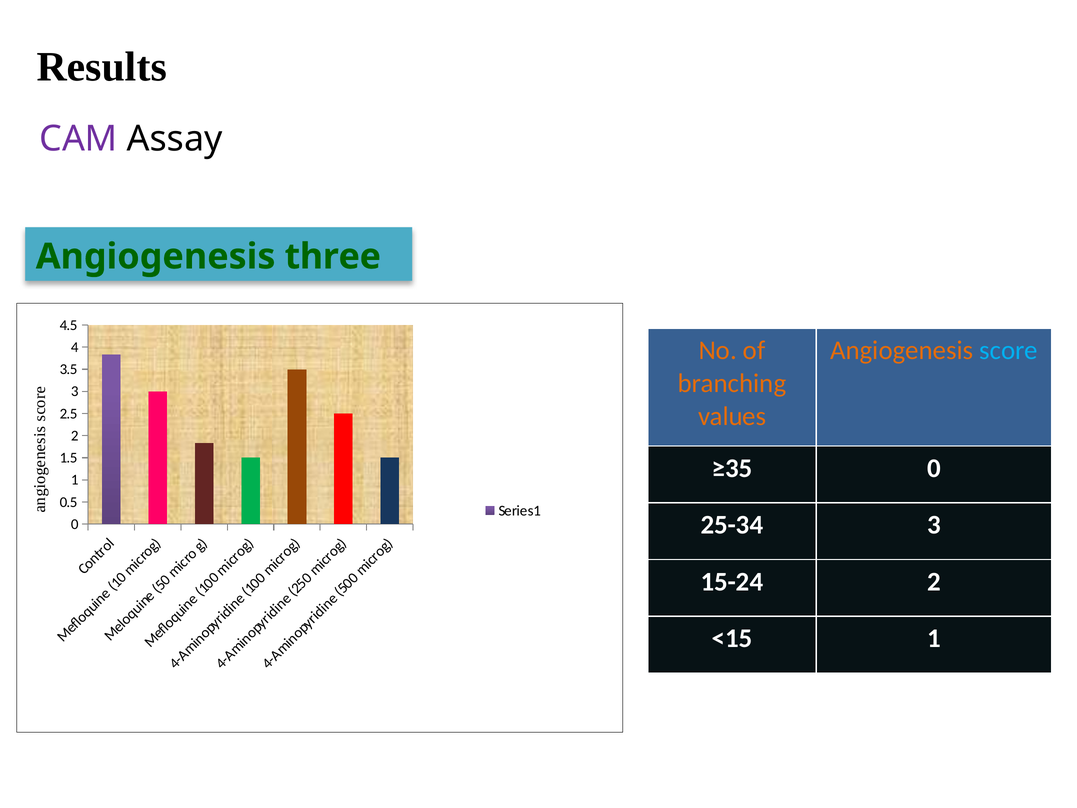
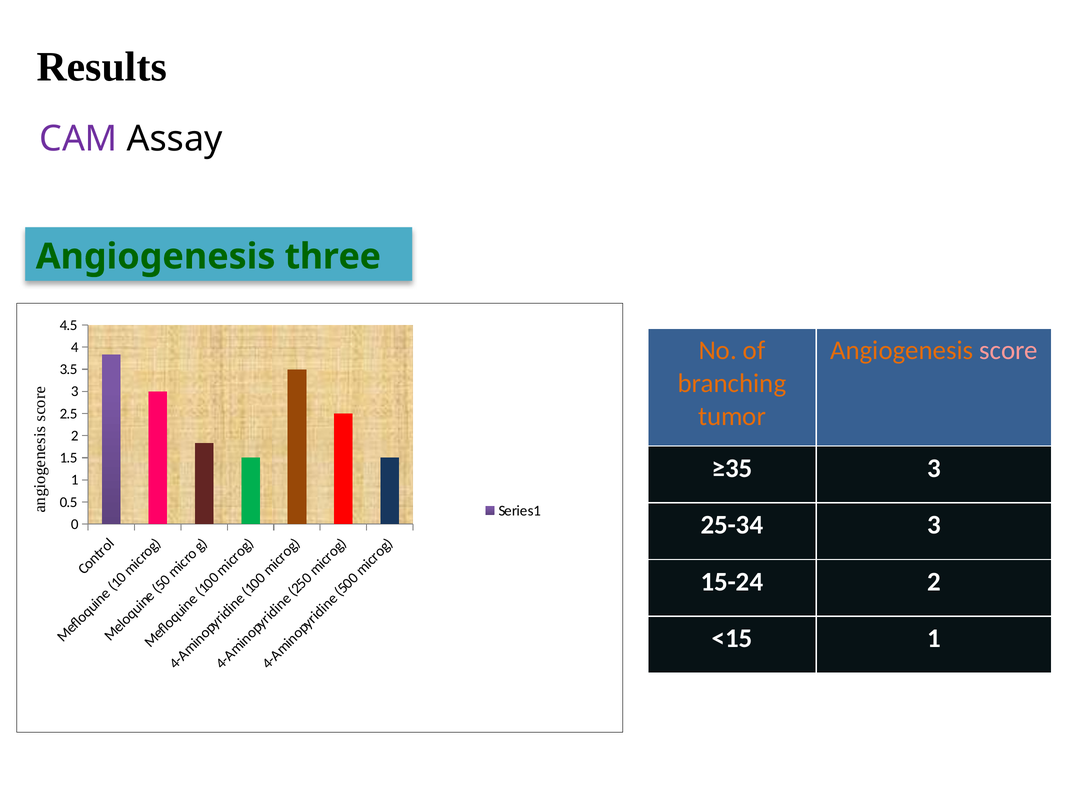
score colour: light blue -> pink
values: values -> tumor
≥35 0: 0 -> 3
